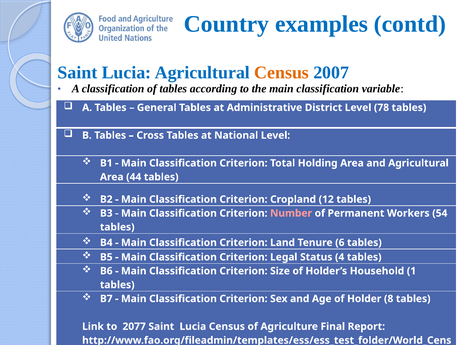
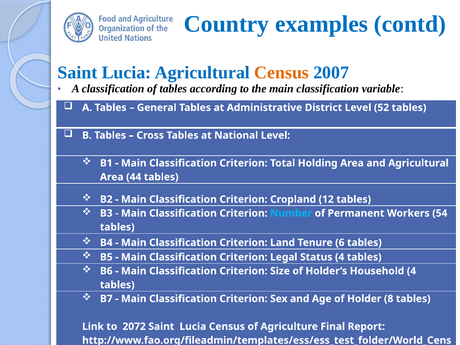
78: 78 -> 52
Number colour: pink -> light blue
Household 1: 1 -> 4
2077: 2077 -> 2072
